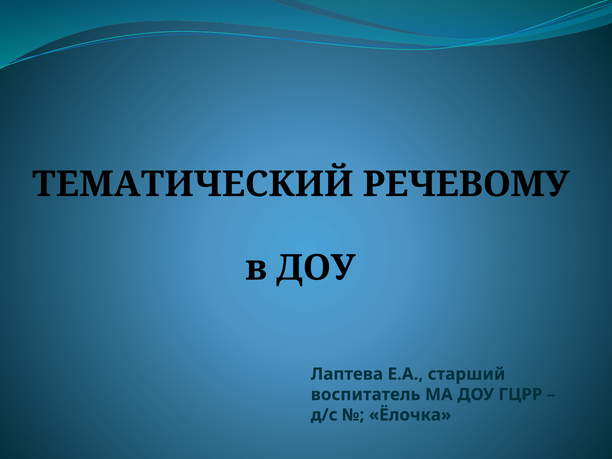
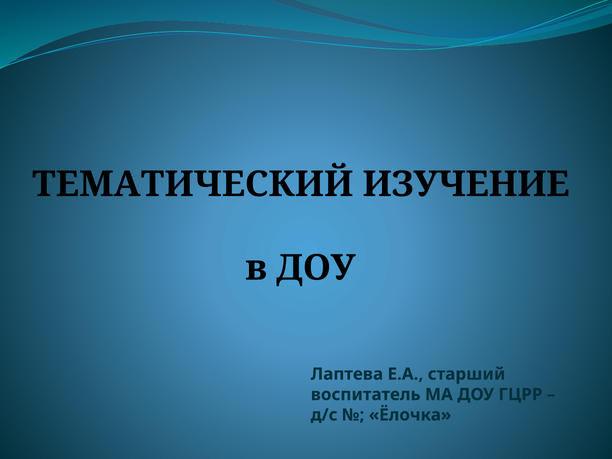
РЕЧЕВОМУ: РЕЧЕВОМУ -> ИЗУЧЕНИЕ
